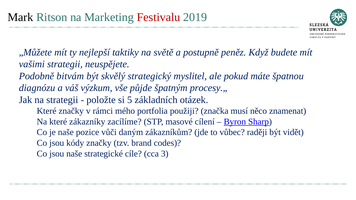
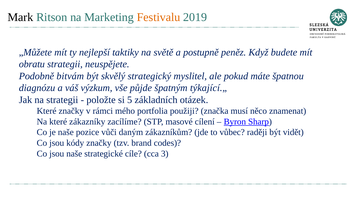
Festivalu colour: red -> orange
vašimi: vašimi -> obratu
procesy.„: procesy.„ -> týkající.„
